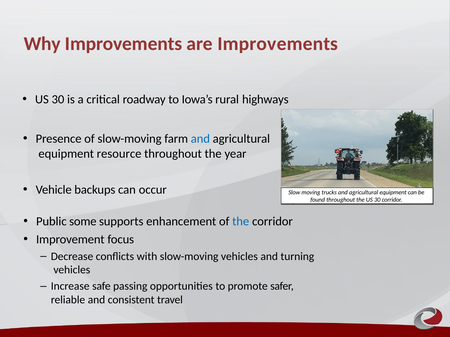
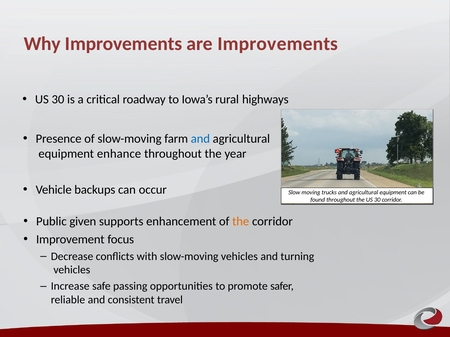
resource: resource -> enhance
some: some -> given
the at (241, 222) colour: blue -> orange
